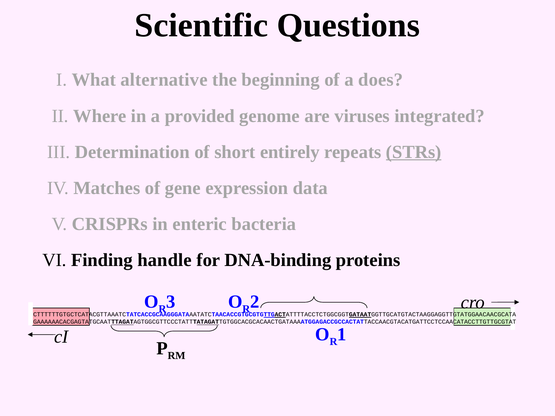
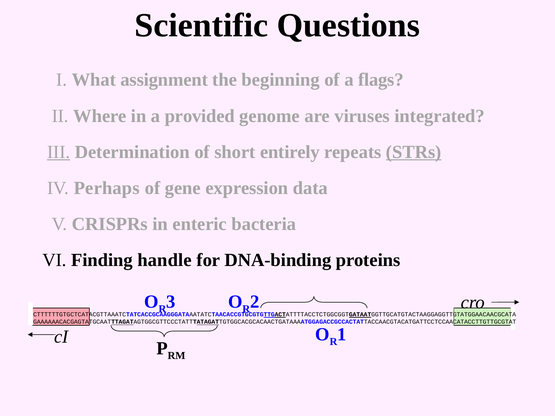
alternative: alternative -> assignment
does: does -> flags
III underline: none -> present
Matches: Matches -> Perhaps
